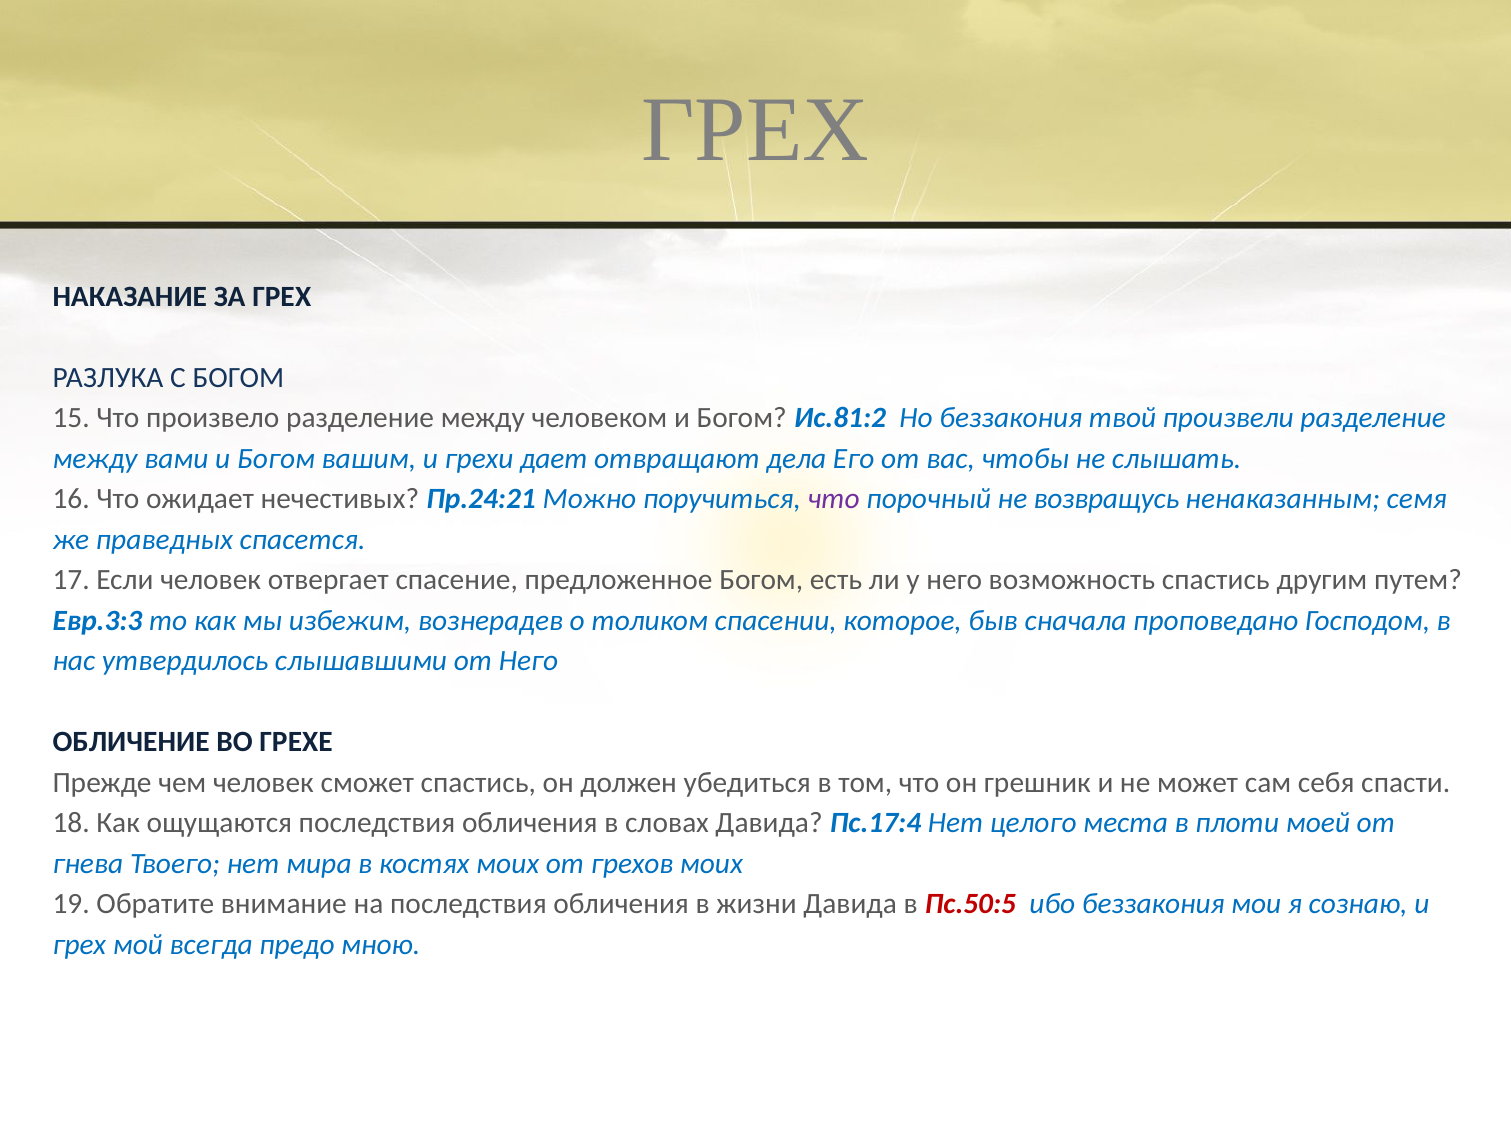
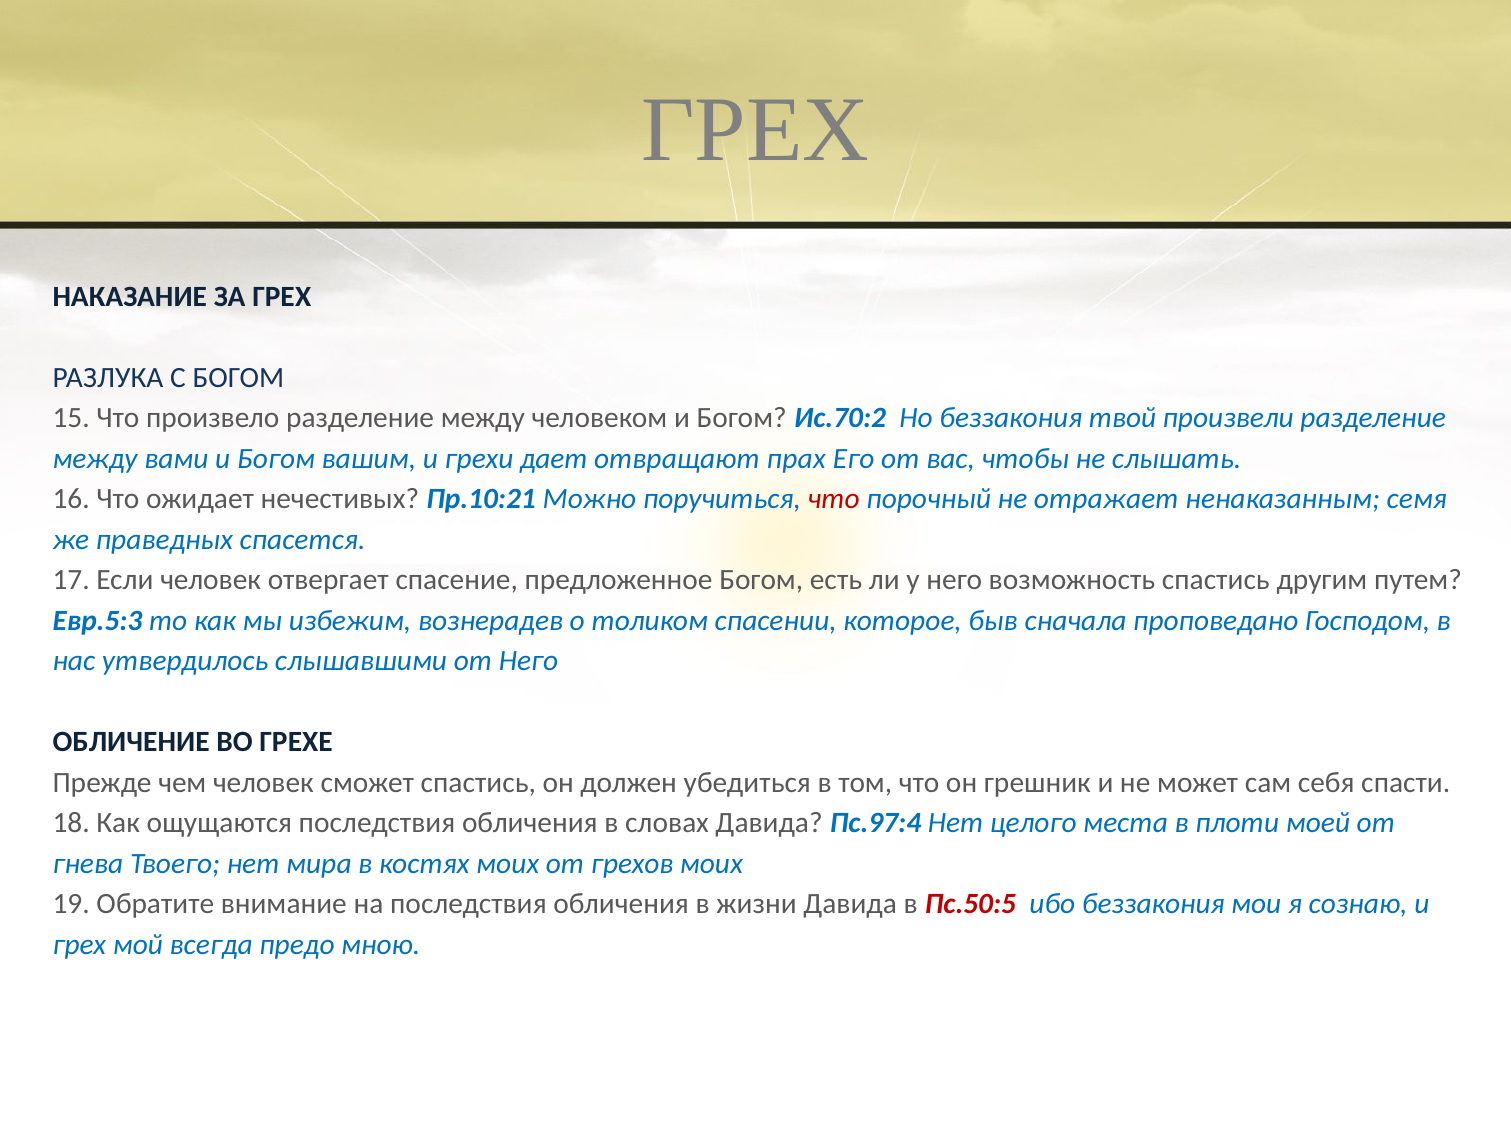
Ис.81:2: Ис.81:2 -> Ис.70:2
дела: дела -> прах
Пр.24:21: Пр.24:21 -> Пр.10:21
что at (834, 499) colour: purple -> red
возвращусь: возвращусь -> отражает
Евр.3:3: Евр.3:3 -> Евр.5:3
Пс.17:4: Пс.17:4 -> Пс.97:4
